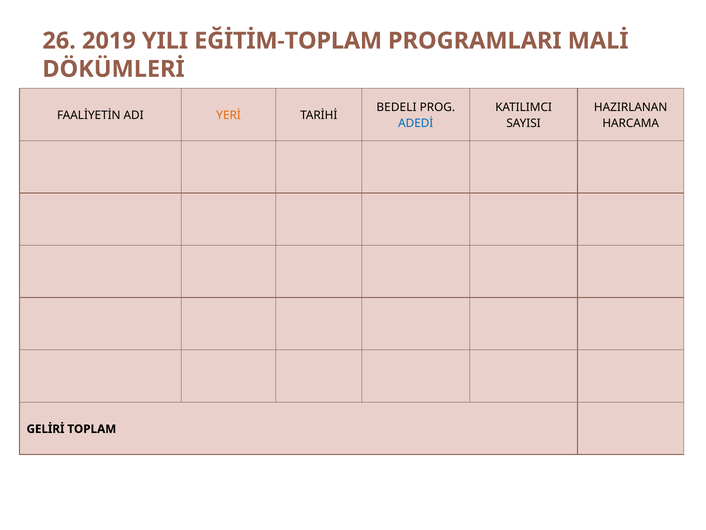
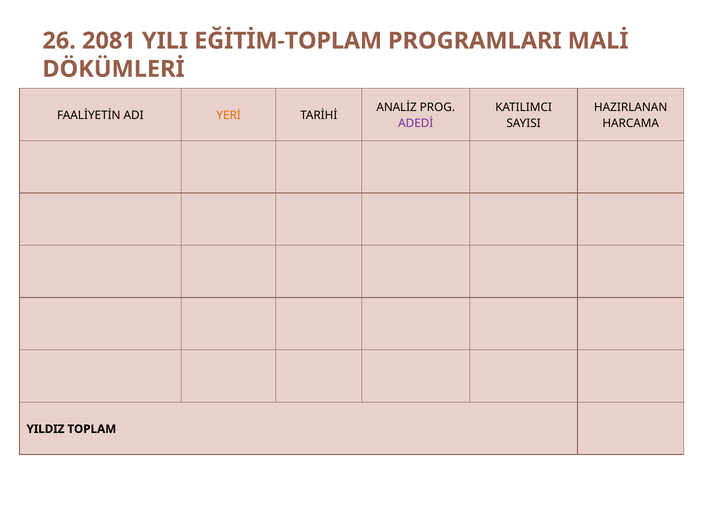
2019: 2019 -> 2081
BEDELI: BEDELI -> ANALİZ
ADEDİ colour: blue -> purple
GELİRİ: GELİRİ -> YILDIZ
